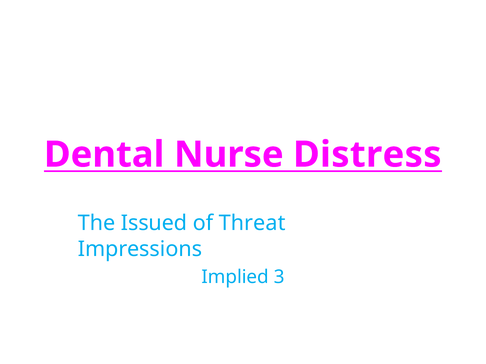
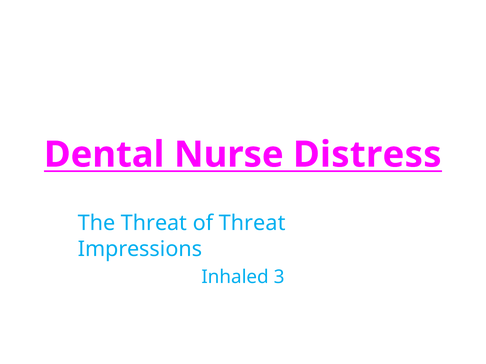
The Issued: Issued -> Threat
Implied: Implied -> Inhaled
